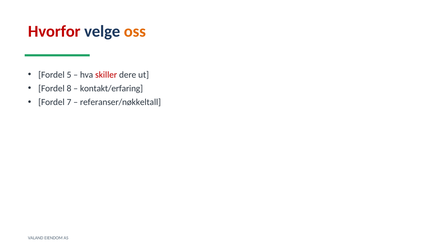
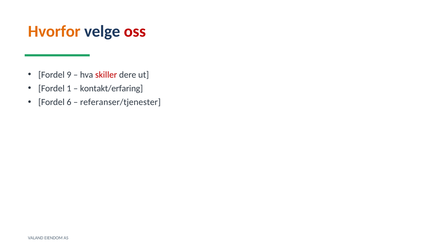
Hvorfor colour: red -> orange
oss colour: orange -> red
5: 5 -> 9
8: 8 -> 1
7: 7 -> 6
referanser/nøkkeltall: referanser/nøkkeltall -> referanser/tjenester
